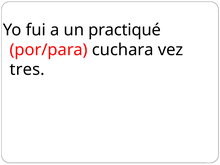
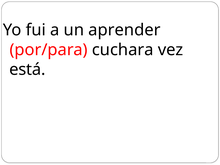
practiqué: practiqué -> aprender
tres: tres -> está
